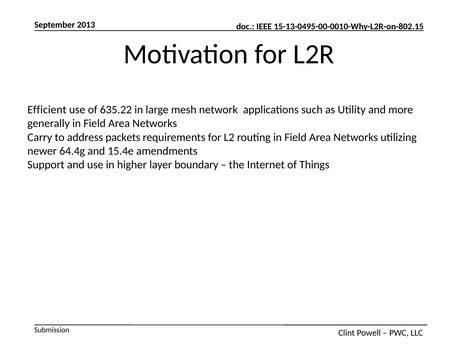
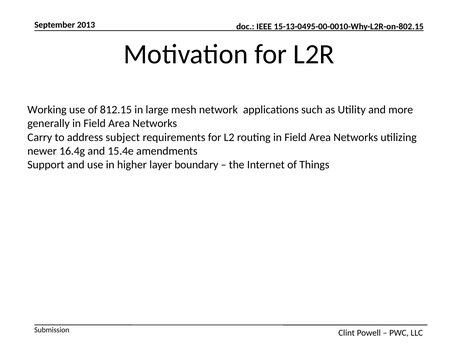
Efficient: Efficient -> Working
635.22: 635.22 -> 812.15
packets: packets -> subject
64.4g: 64.4g -> 16.4g
